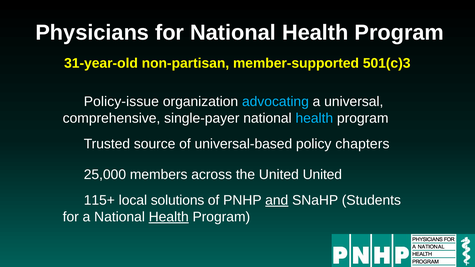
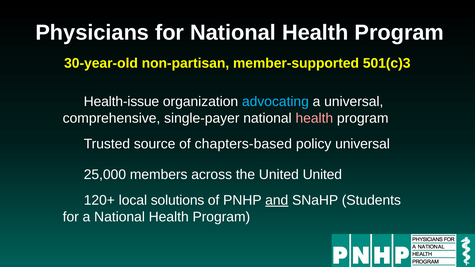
31-year-old: 31-year-old -> 30-year-old
Policy-issue: Policy-issue -> Health-issue
health at (314, 118) colour: light blue -> pink
universal-based: universal-based -> chapters-based
policy chapters: chapters -> universal
115+: 115+ -> 120+
Health at (169, 217) underline: present -> none
